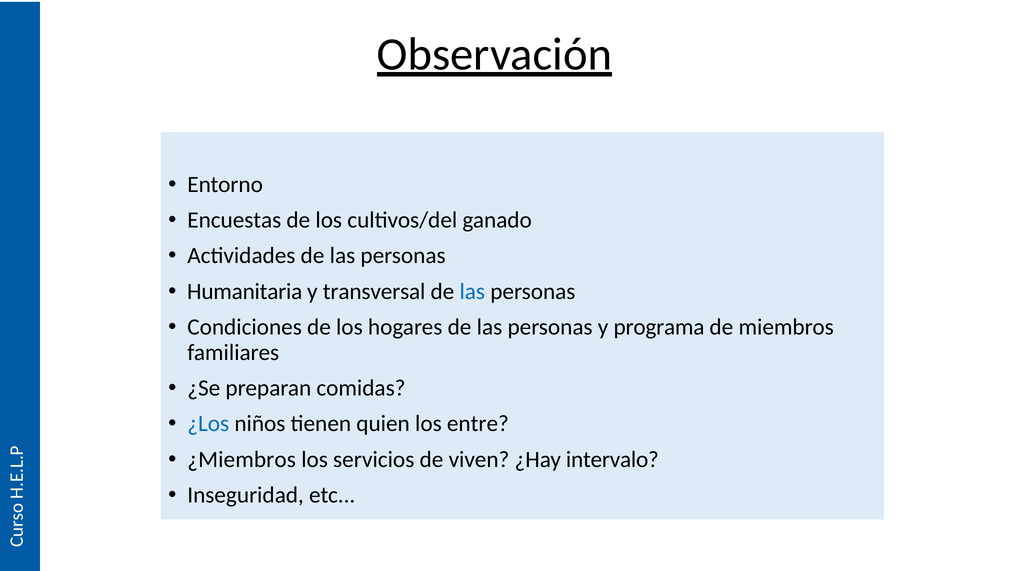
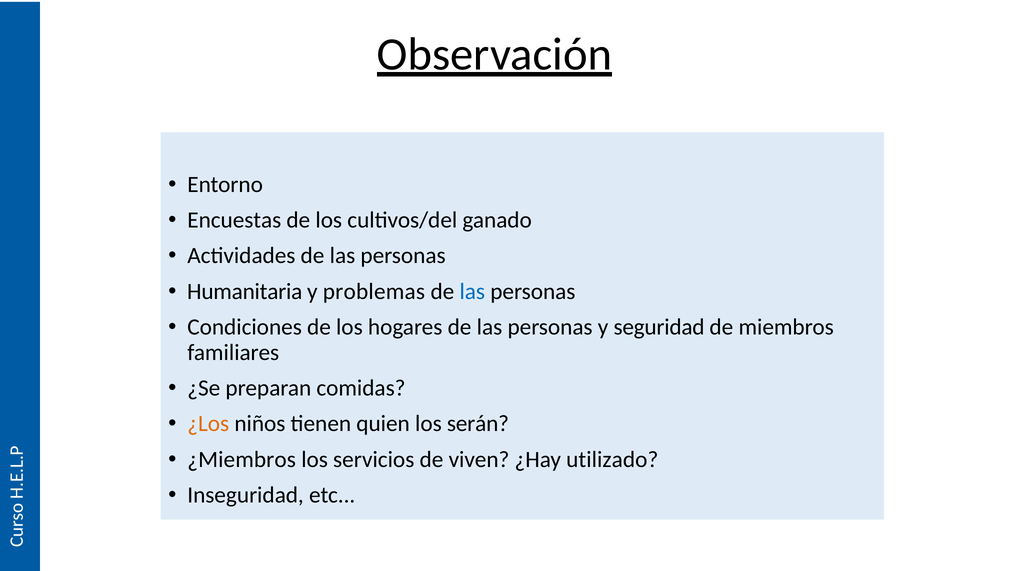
transversal: transversal -> problemas
programa: programa -> seguridad
¿Los colour: blue -> orange
entre: entre -> serán
intervalo: intervalo -> utilizado
